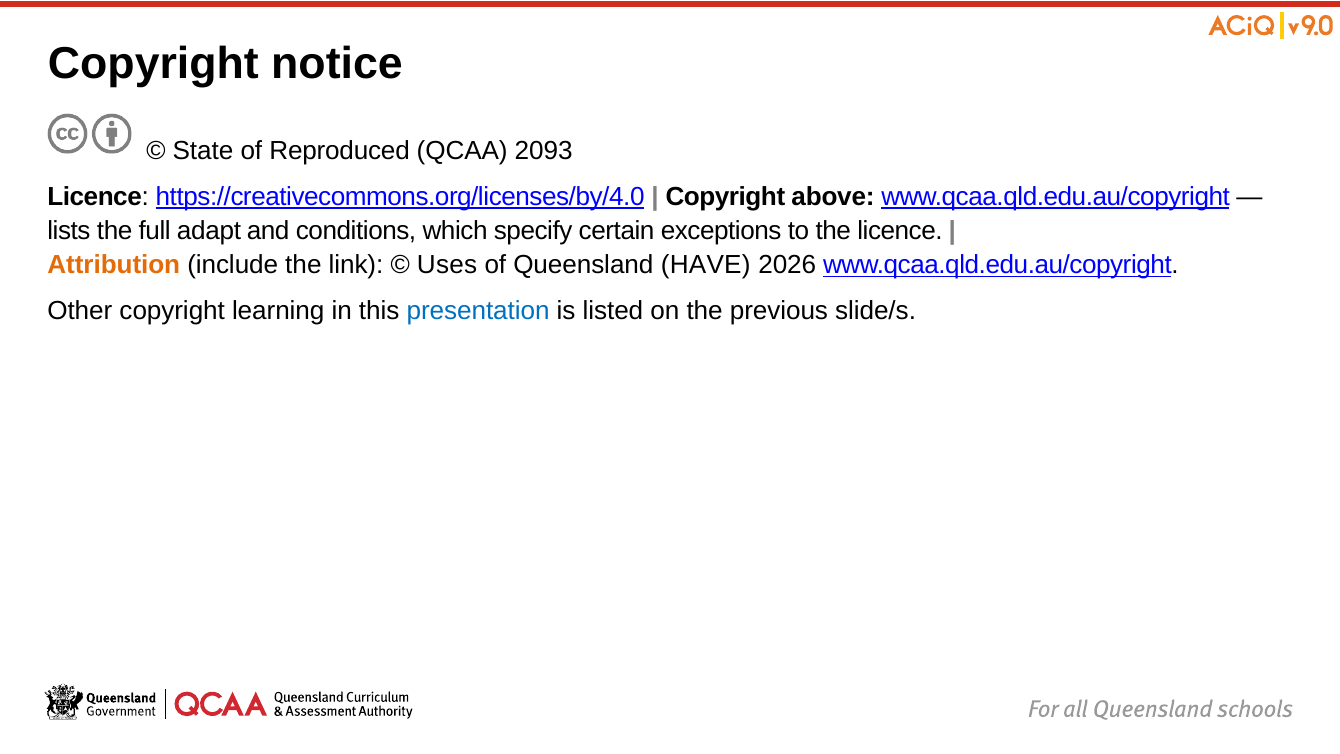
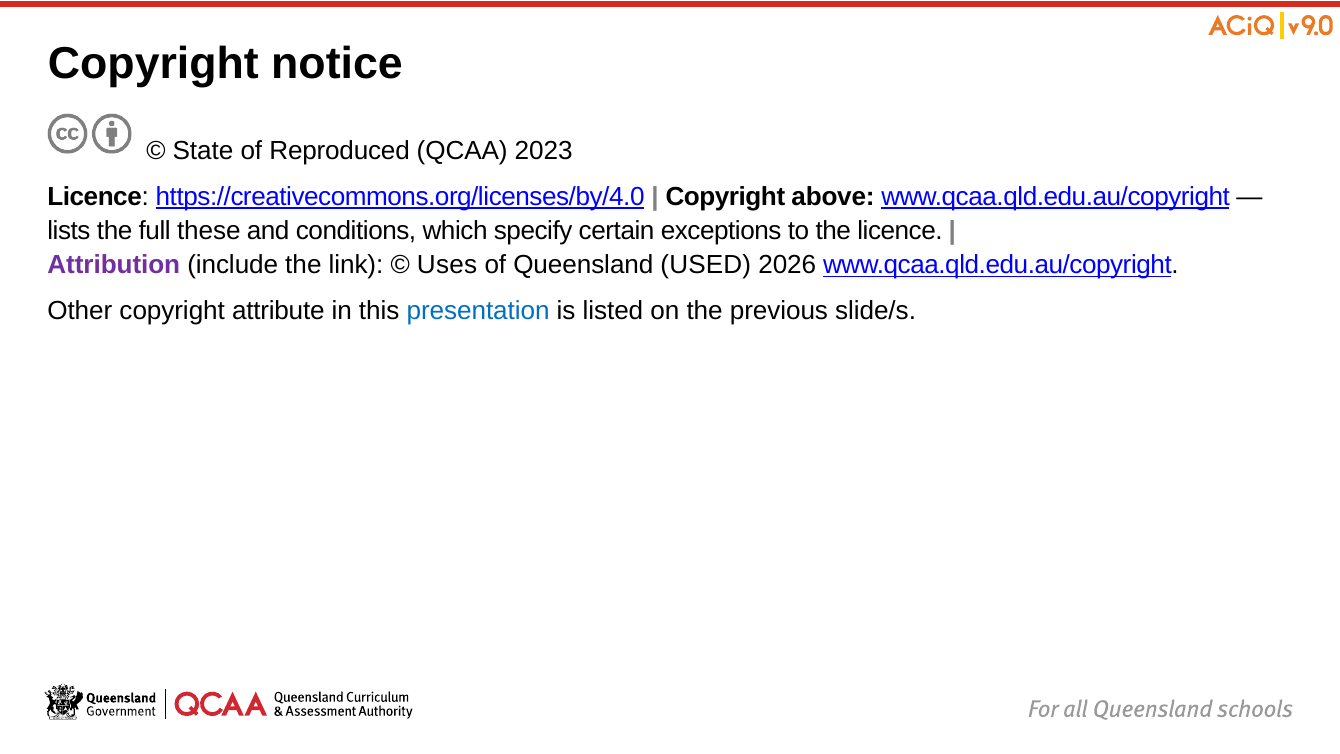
2093: 2093 -> 2023
adapt: adapt -> these
Attribution colour: orange -> purple
HAVE: HAVE -> USED
learning: learning -> attribute
